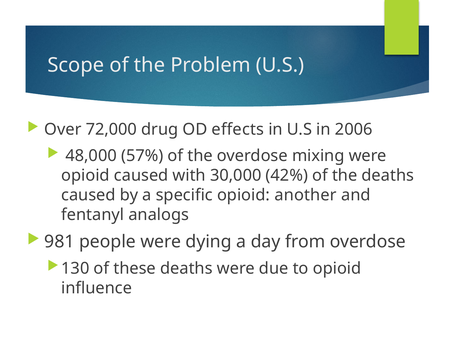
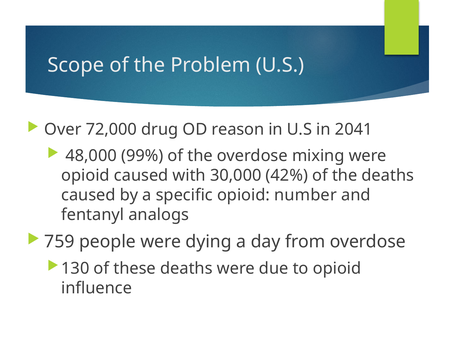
effects: effects -> reason
2006: 2006 -> 2041
57%: 57% -> 99%
another: another -> number
981: 981 -> 759
